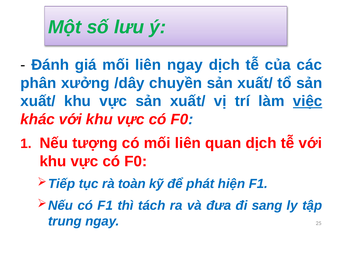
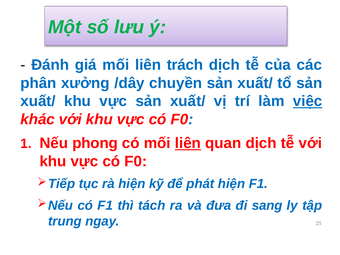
liên ngay: ngay -> trách
tượng: tượng -> phong
liên at (188, 143) underline: none -> present
rà toàn: toàn -> hiện
